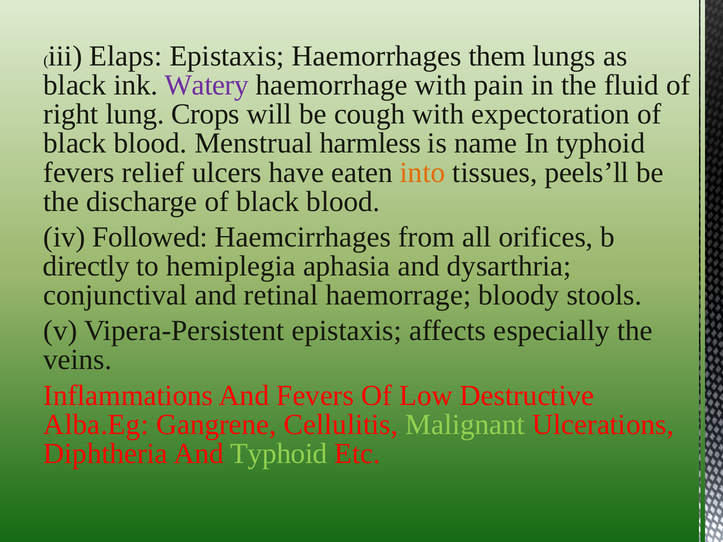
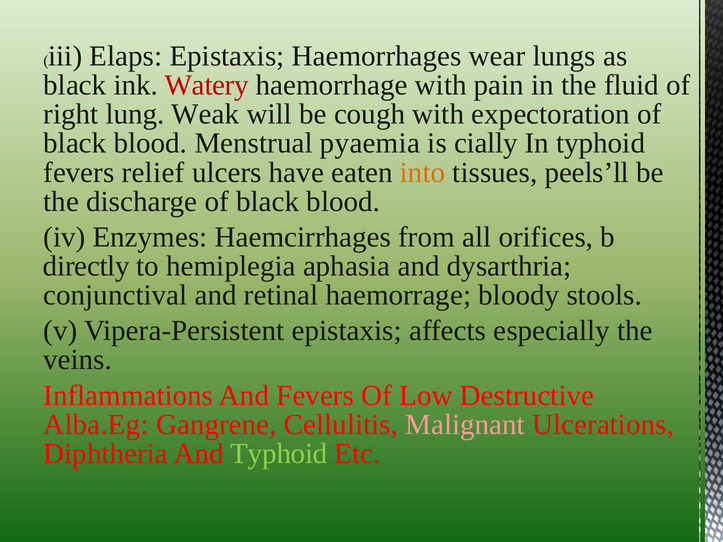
them: them -> wear
Watery colour: purple -> red
Crops: Crops -> Weak
harmless: harmless -> pyaemia
name: name -> cially
Followed: Followed -> Enzymes
Malignant colour: light green -> pink
